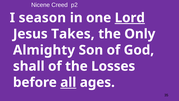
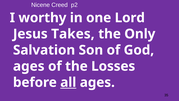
season: season -> worthy
Lord underline: present -> none
Almighty: Almighty -> Salvation
shall at (29, 66): shall -> ages
